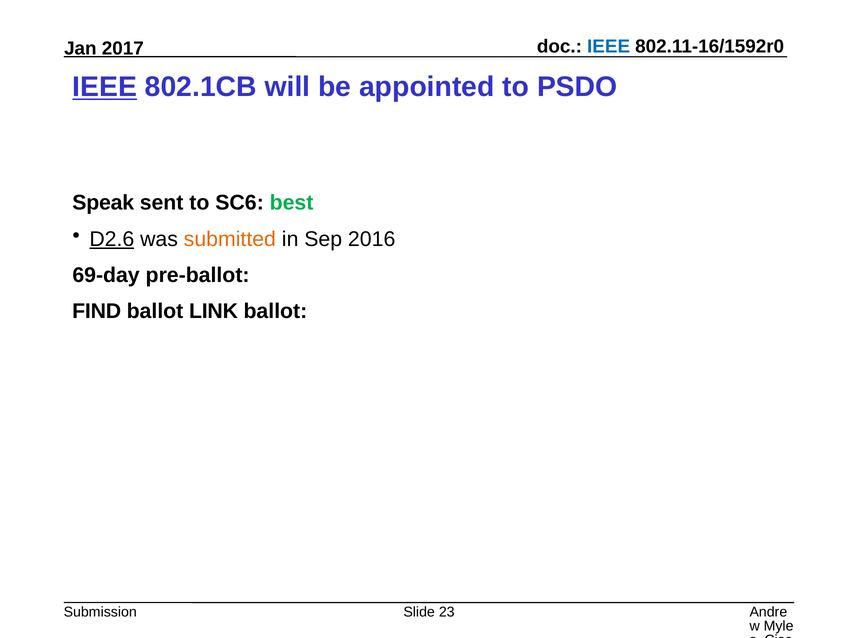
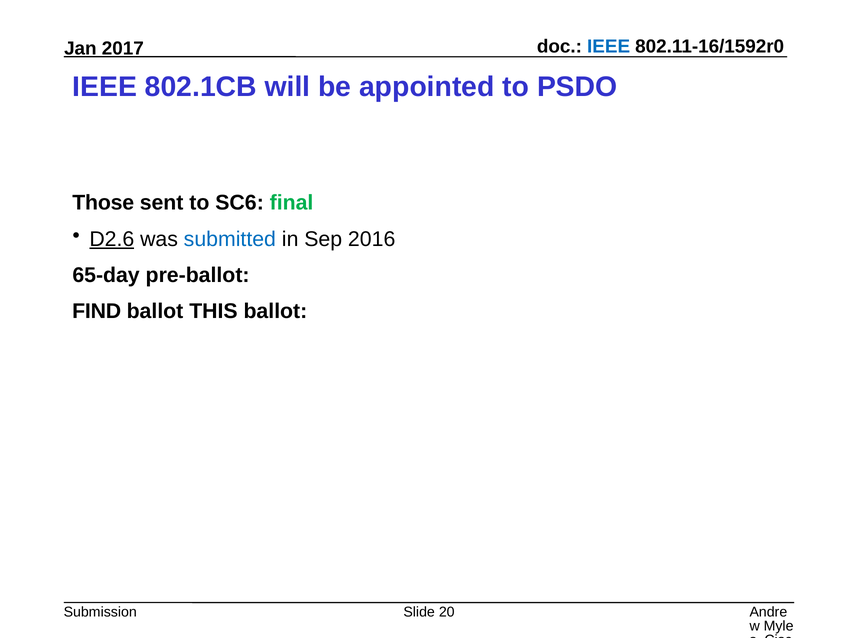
IEEE at (105, 87) underline: present -> none
Speak: Speak -> Those
best: best -> final
submitted colour: orange -> blue
69-day: 69-day -> 65-day
LINK: LINK -> THIS
23: 23 -> 20
